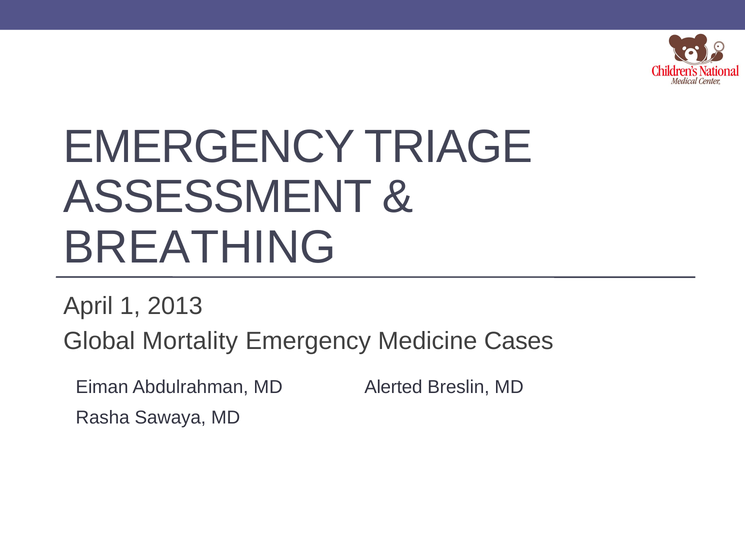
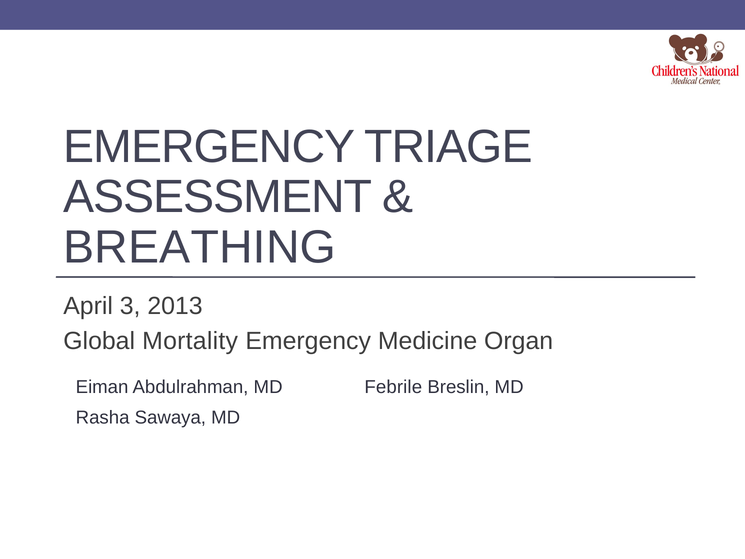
1: 1 -> 3
Cases: Cases -> Organ
Alerted: Alerted -> Febrile
